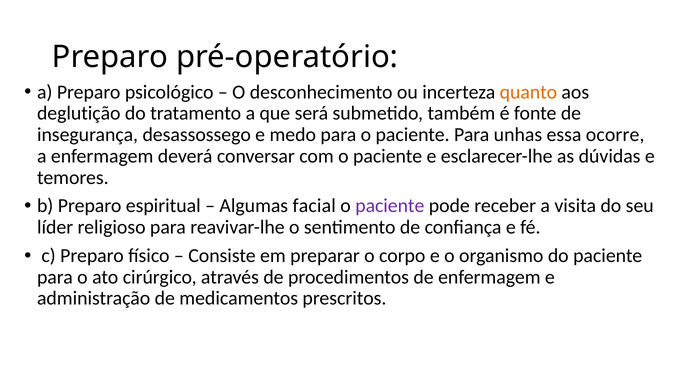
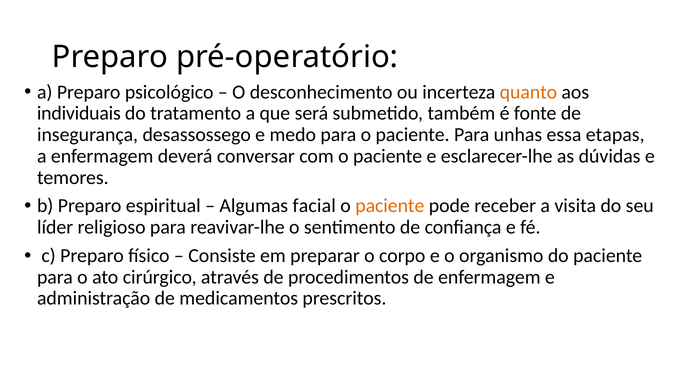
deglutição: deglutição -> individuais
ocorre: ocorre -> etapas
paciente at (390, 206) colour: purple -> orange
